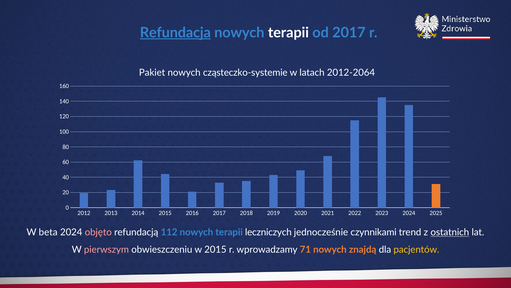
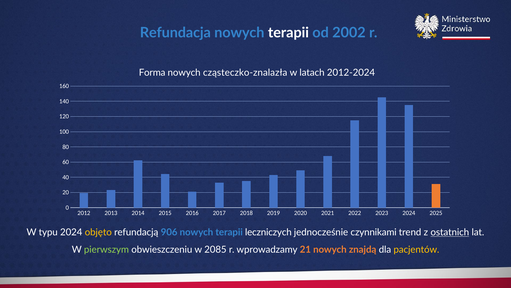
Refundacja underline: present -> none
od 2017: 2017 -> 2002
Pakiet: Pakiet -> Forma
cząsteczko-systemie: cząsteczko-systemie -> cząsteczko-znalazła
2012-2064: 2012-2064 -> 2012-2024
beta: beta -> typu
objęto colour: pink -> yellow
112: 112 -> 906
pierwszym colour: pink -> light green
w 2015: 2015 -> 2085
71: 71 -> 21
